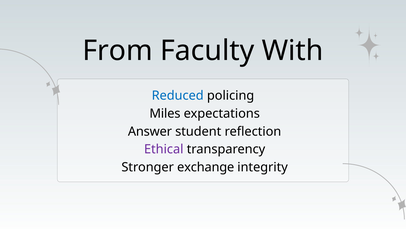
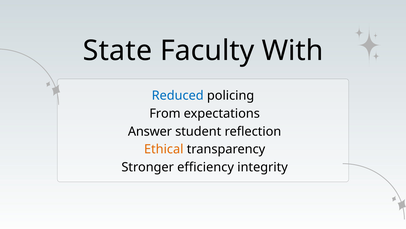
From: From -> State
Miles: Miles -> From
Ethical colour: purple -> orange
exchange: exchange -> efficiency
